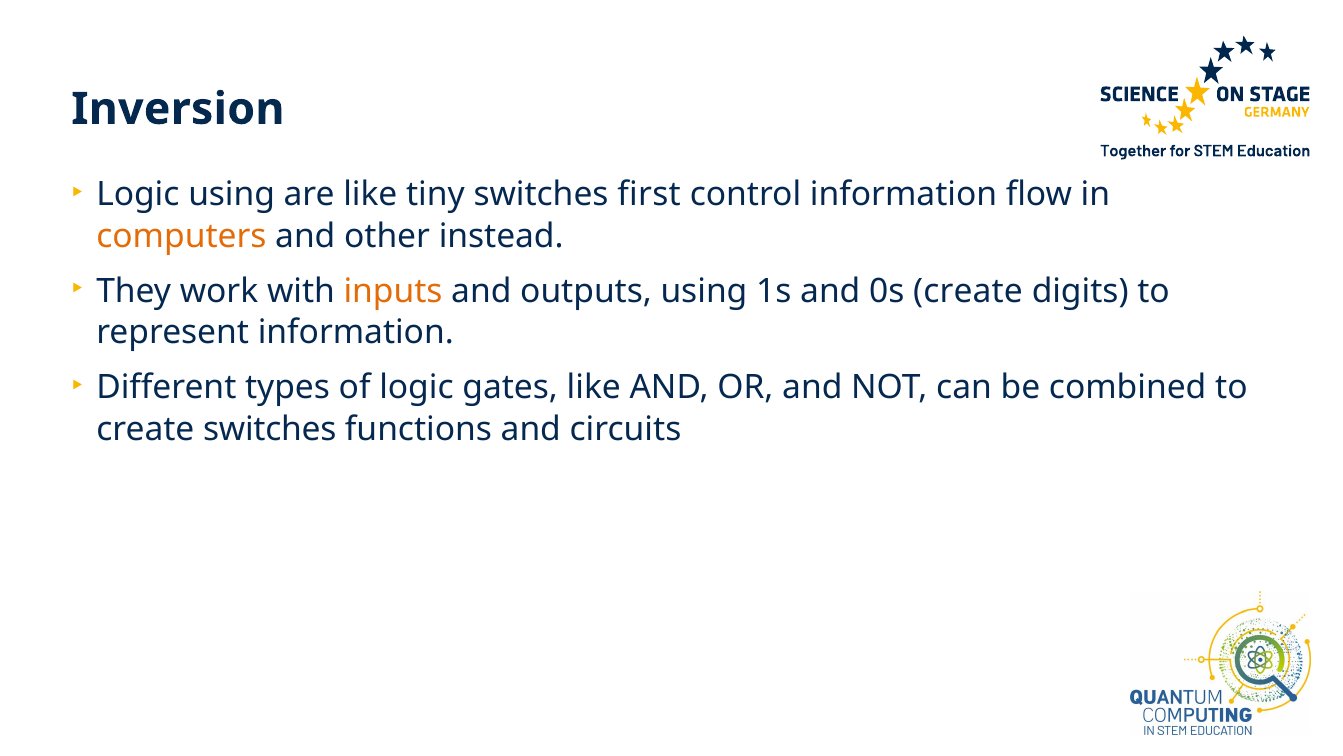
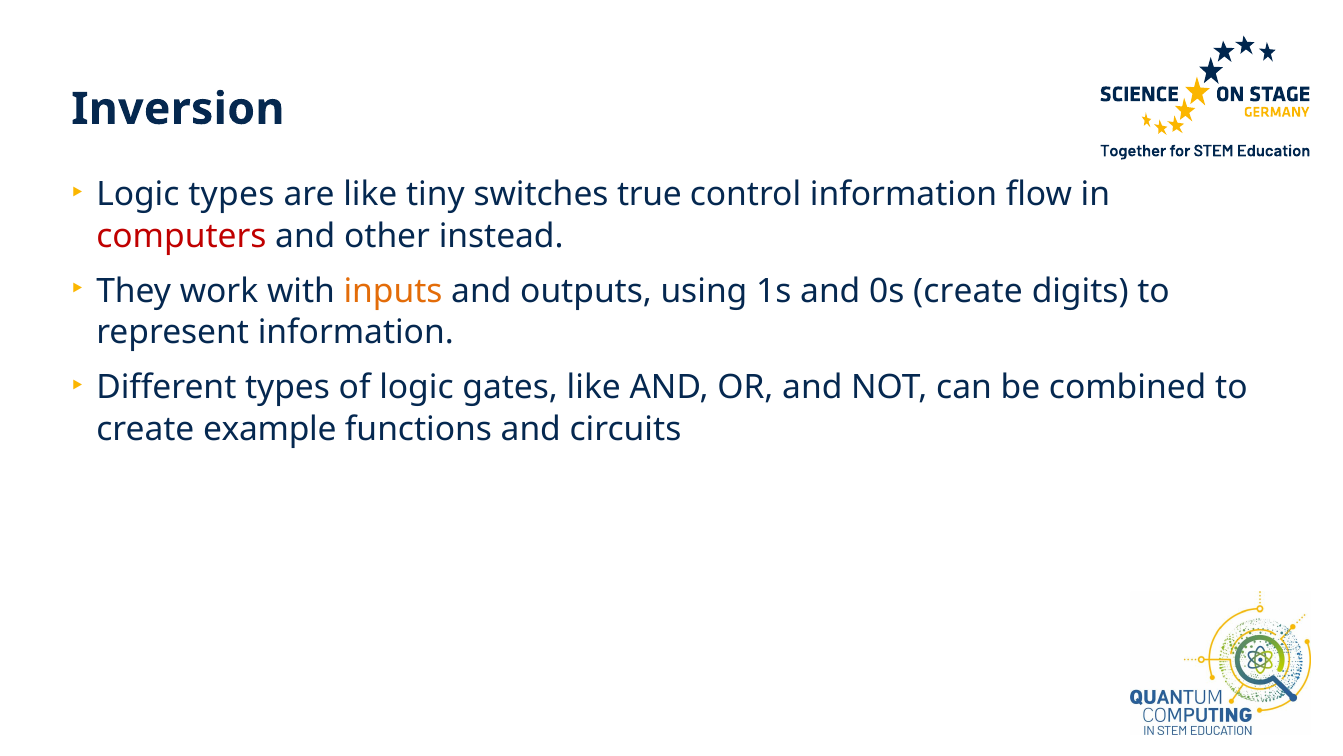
Logic using: using -> types
first: first -> true
computers colour: orange -> red
create switches: switches -> example
